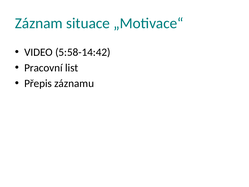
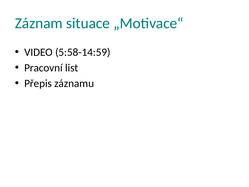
5:58-14:42: 5:58-14:42 -> 5:58-14:59
